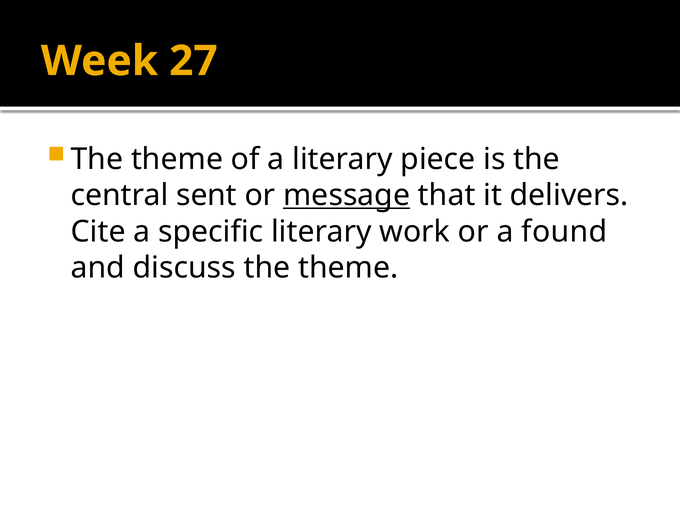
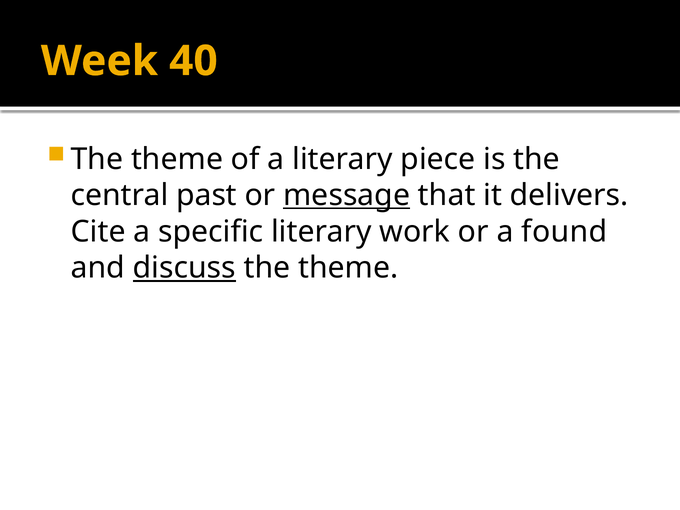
27: 27 -> 40
sent: sent -> past
discuss underline: none -> present
